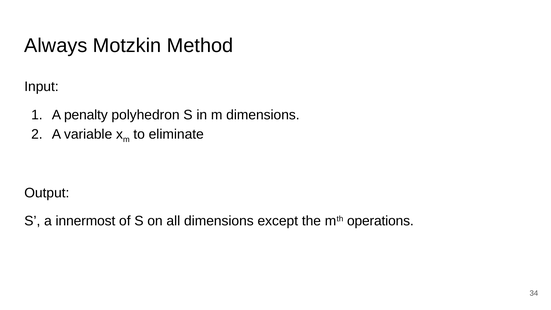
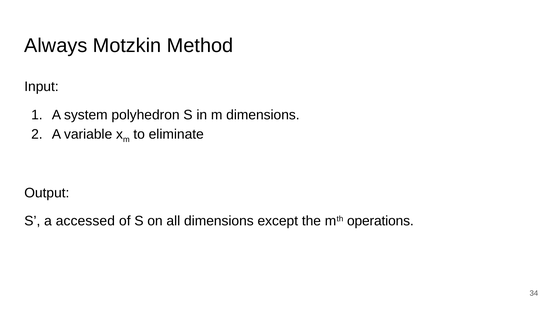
penalty: penalty -> system
innermost: innermost -> accessed
